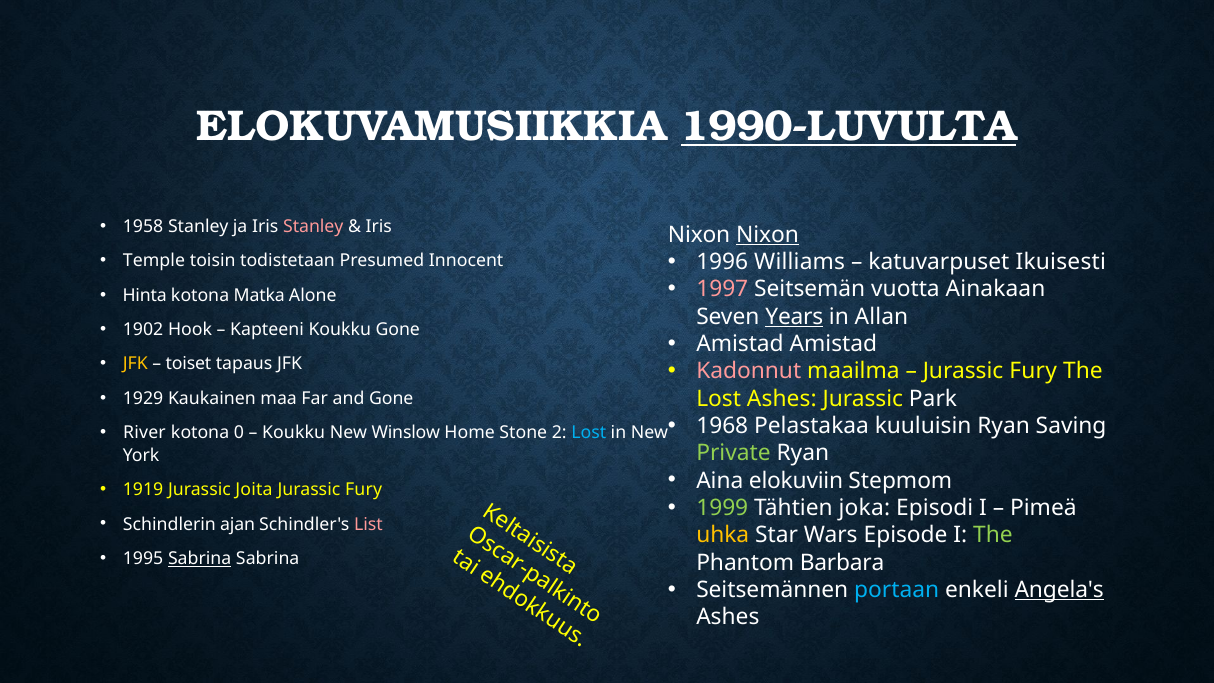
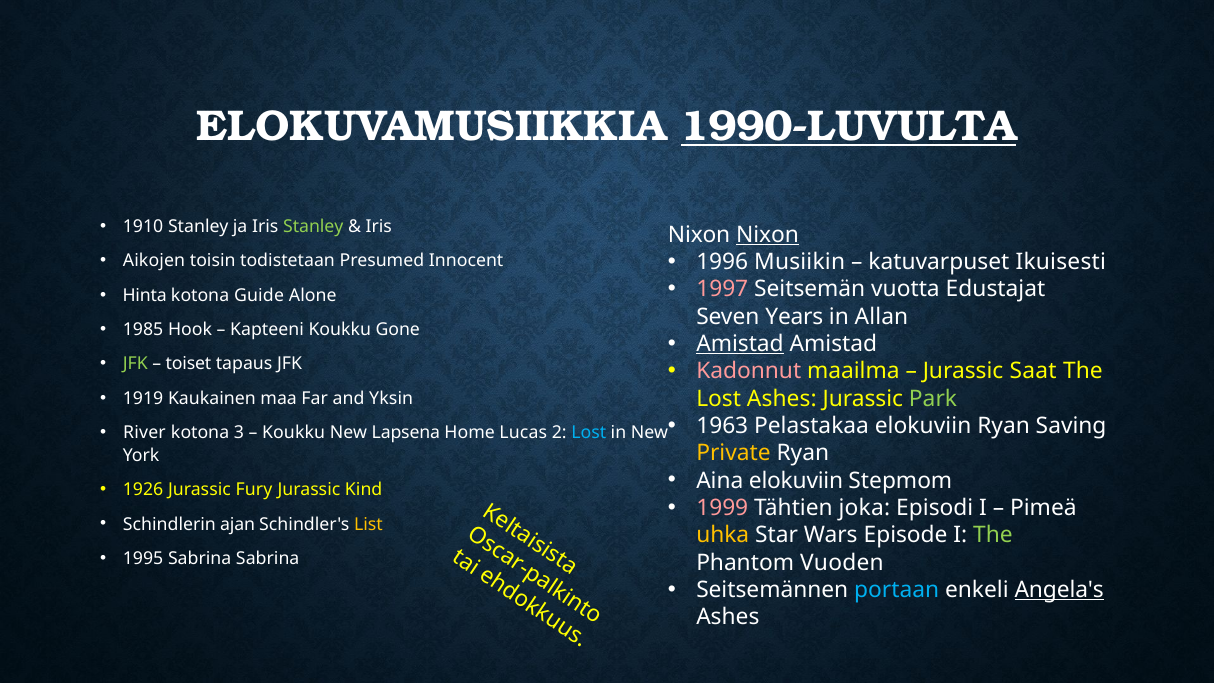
1958: 1958 -> 1910
Stanley at (313, 227) colour: pink -> light green
Williams: Williams -> Musiikin
Temple: Temple -> Aikojen
Ainakaan: Ainakaan -> Edustajat
Matka: Matka -> Guide
Years underline: present -> none
1902: 1902 -> 1985
Amistad at (740, 344) underline: none -> present
JFK at (135, 364) colour: yellow -> light green
Fury at (1033, 371): Fury -> Saat
1929: 1929 -> 1919
and Gone: Gone -> Yksin
Park colour: white -> light green
1968: 1968 -> 1963
Pelastakaa kuuluisin: kuuluisin -> elokuviin
0: 0 -> 3
Winslow: Winslow -> Lapsena
Stone: Stone -> Lucas
Private colour: light green -> yellow
1919: 1919 -> 1926
Joita: Joita -> Fury
Fury at (364, 490): Fury -> Kind
1999 colour: light green -> pink
List colour: pink -> yellow
Sabrina at (200, 558) underline: present -> none
Barbara: Barbara -> Vuoden
